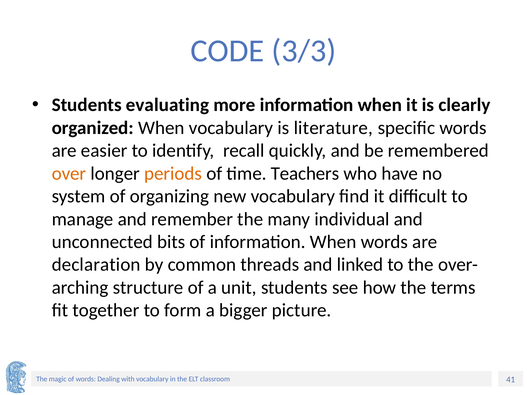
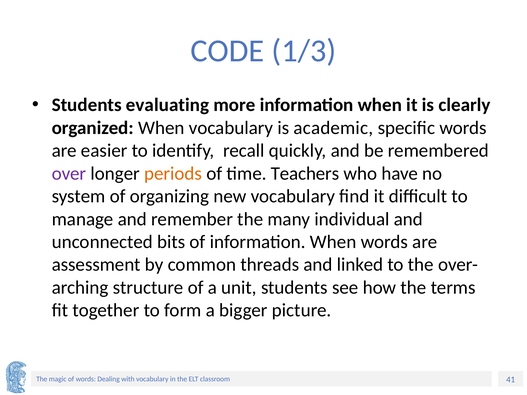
3/3: 3/3 -> 1/3
literature: literature -> academic
over colour: orange -> purple
declaration: declaration -> assessment
